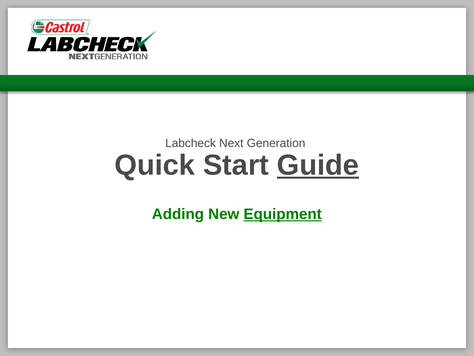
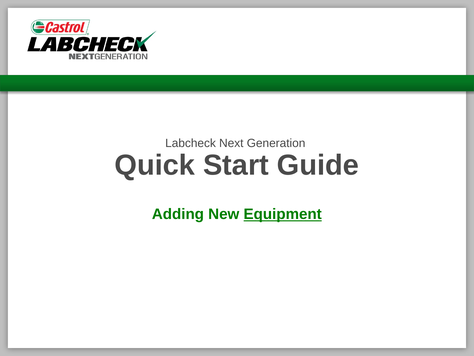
Guide underline: present -> none
